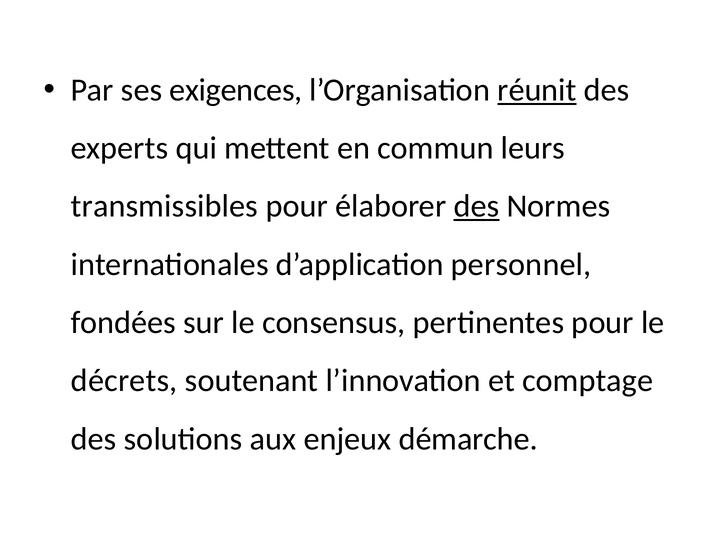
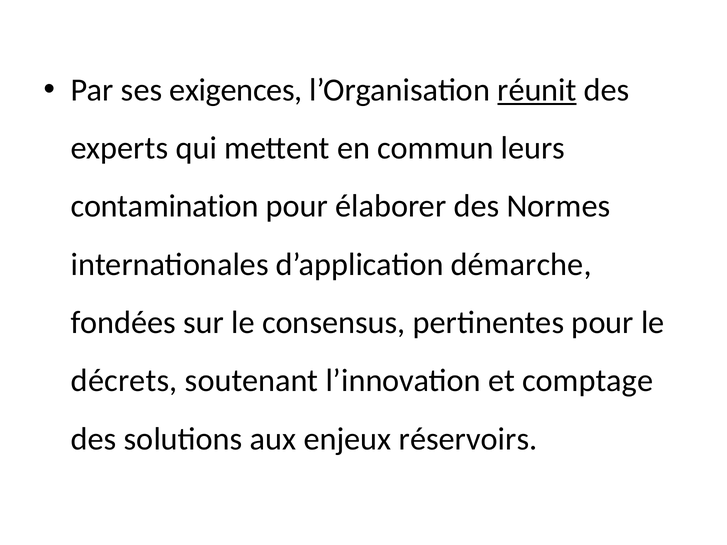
transmissibles: transmissibles -> contamination
des at (476, 206) underline: present -> none
personnel: personnel -> démarche
démarche: démarche -> réservoirs
